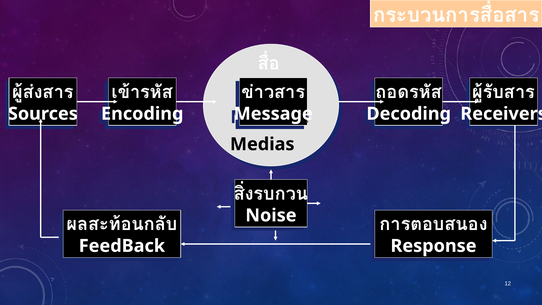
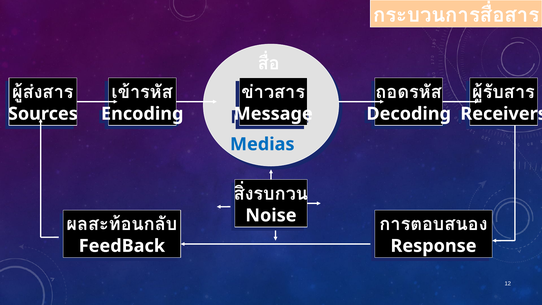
Medias colour: black -> blue
